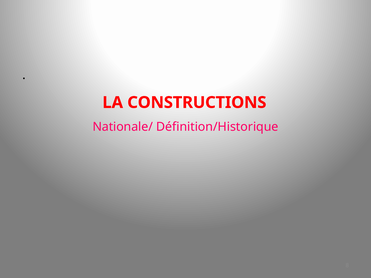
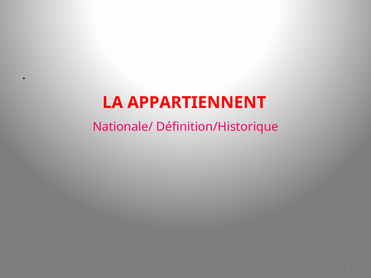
CONSTRUCTIONS: CONSTRUCTIONS -> APPARTIENNENT
